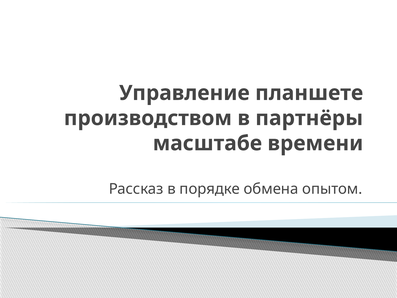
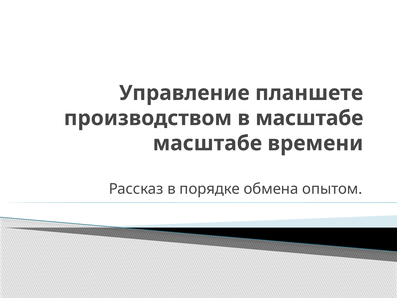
в партнёры: партнёры -> масштабе
